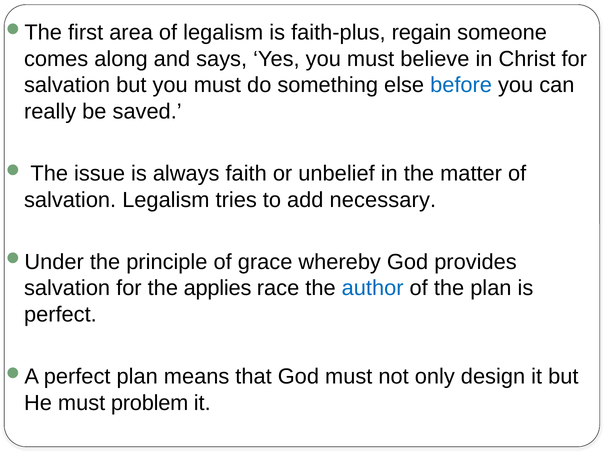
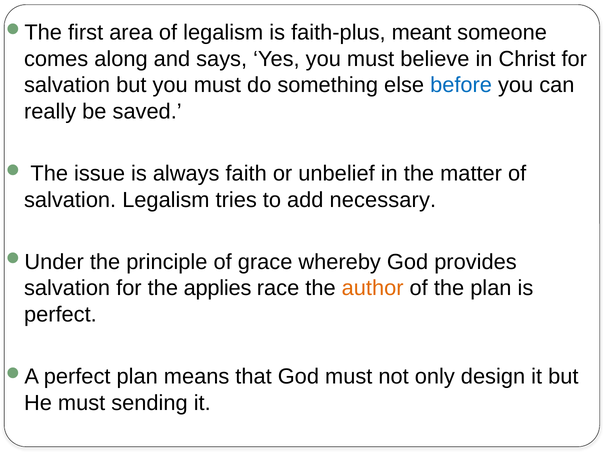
regain: regain -> meant
author colour: blue -> orange
problem: problem -> sending
